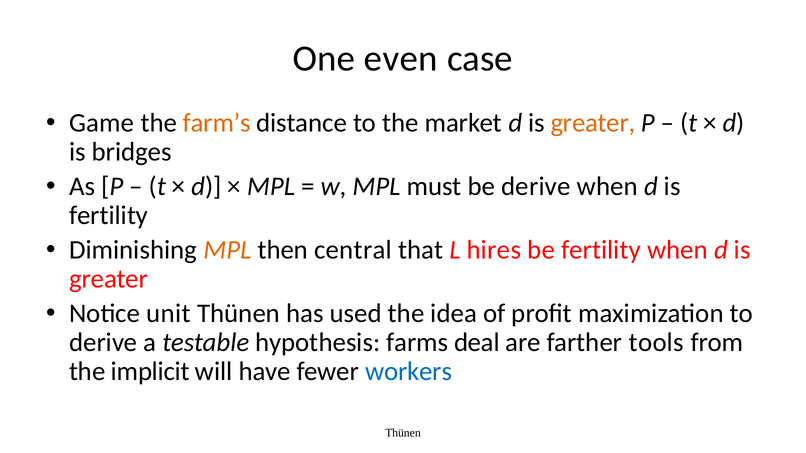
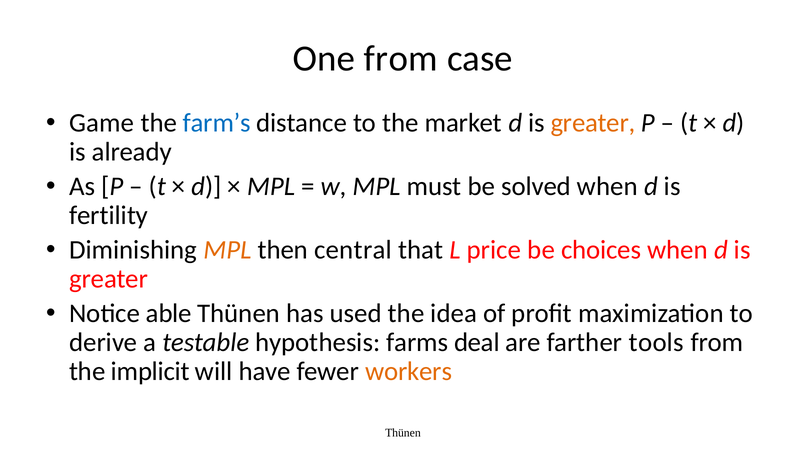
One even: even -> from
farm’s colour: orange -> blue
bridges: bridges -> already
be derive: derive -> solved
hires: hires -> price
be fertility: fertility -> choices
unit: unit -> able
workers colour: blue -> orange
